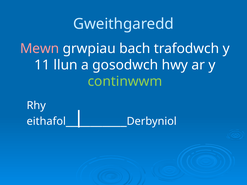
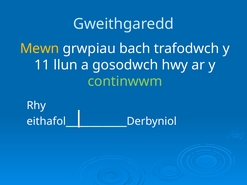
Mewn colour: pink -> yellow
